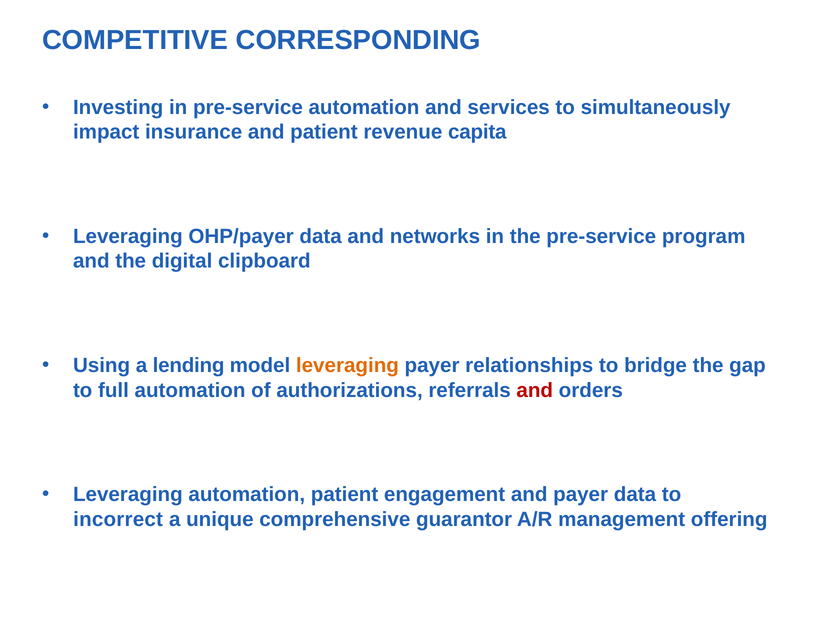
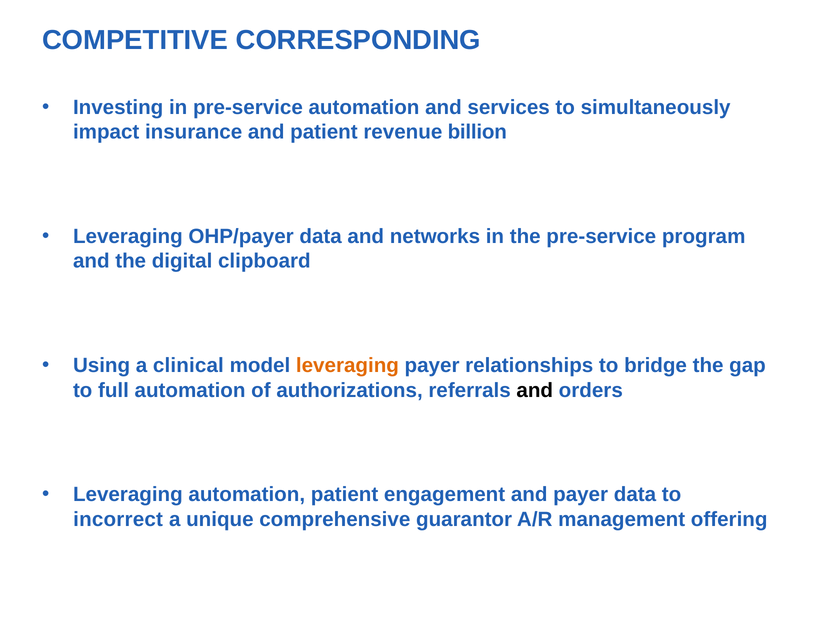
capita: capita -> billion
lending: lending -> clinical
and at (535, 390) colour: red -> black
